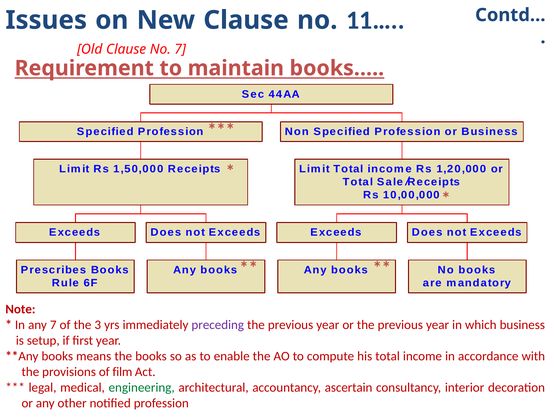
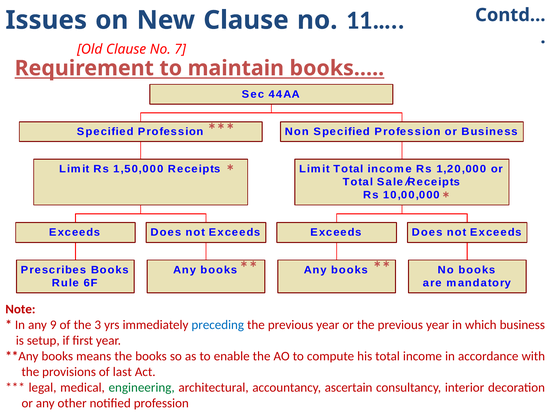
any 7: 7 -> 9
preceding colour: purple -> blue
film: film -> last
